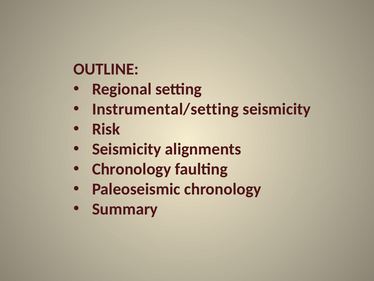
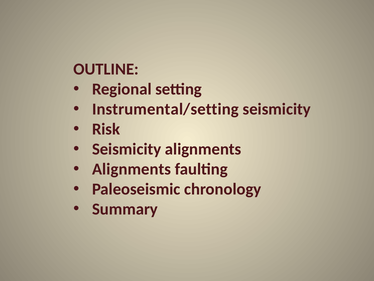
Chronology at (132, 169): Chronology -> Alignments
